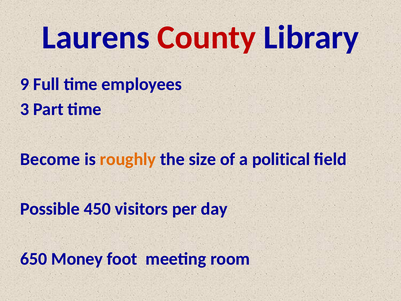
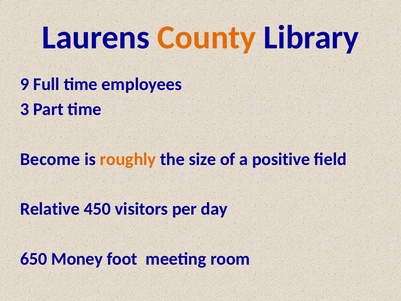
County colour: red -> orange
political: political -> positive
Possible: Possible -> Relative
